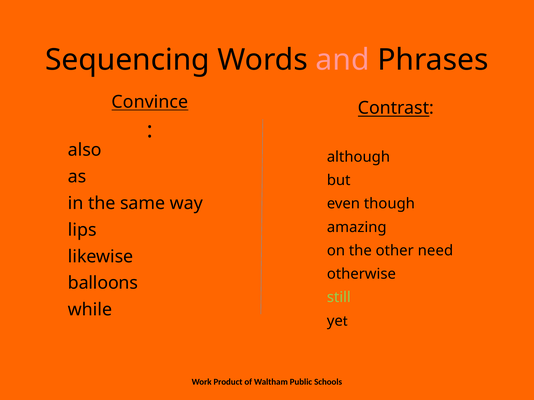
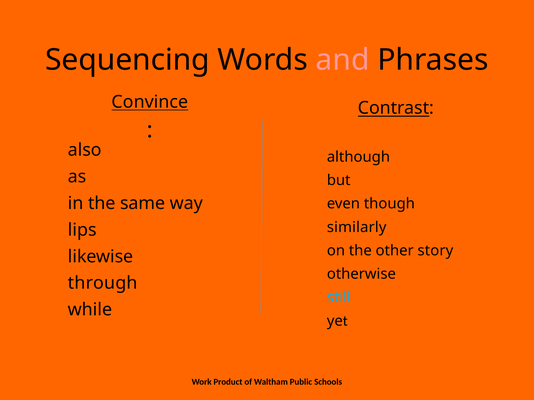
amazing: amazing -> similarly
need: need -> story
balloons: balloons -> through
still colour: light green -> light blue
